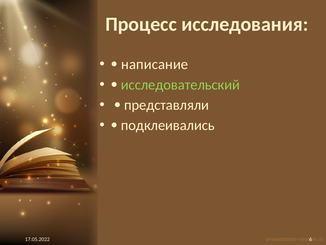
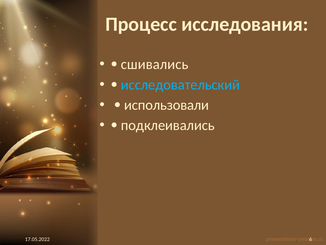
написание: написание -> сшивались
исследовательский colour: light green -> light blue
представляли: представляли -> использовали
